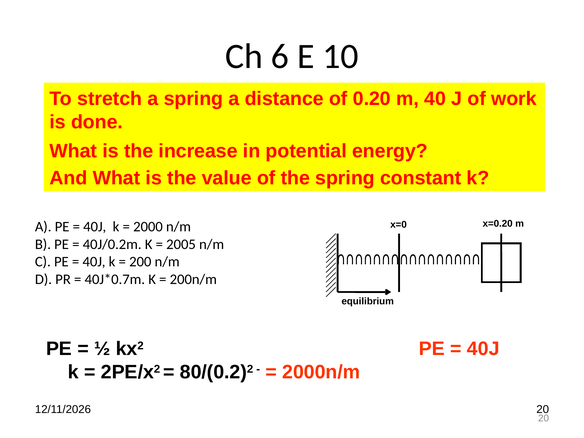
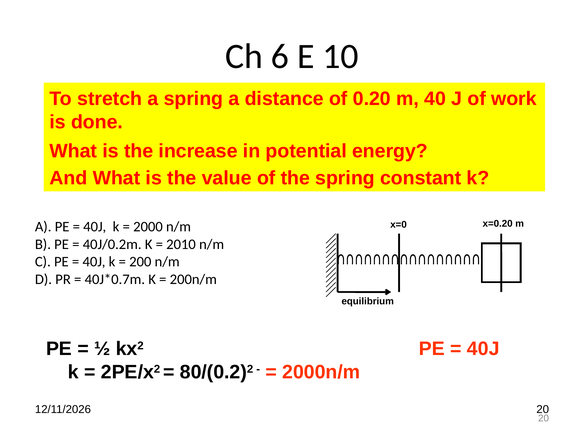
2005: 2005 -> 2010
